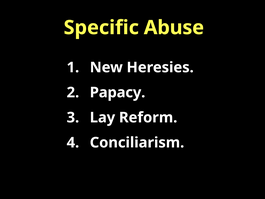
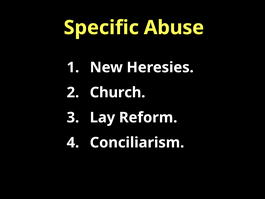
Papacy: Papacy -> Church
